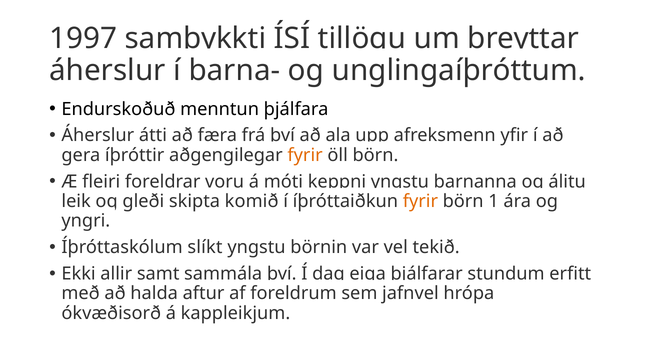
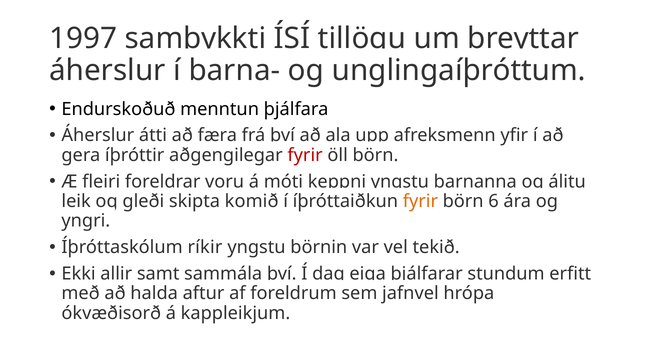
fyrir at (305, 155) colour: orange -> red
1: 1 -> 6
slíkt: slíkt -> ríkir
